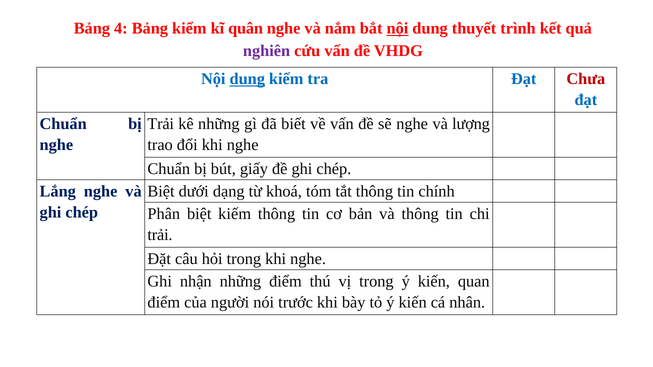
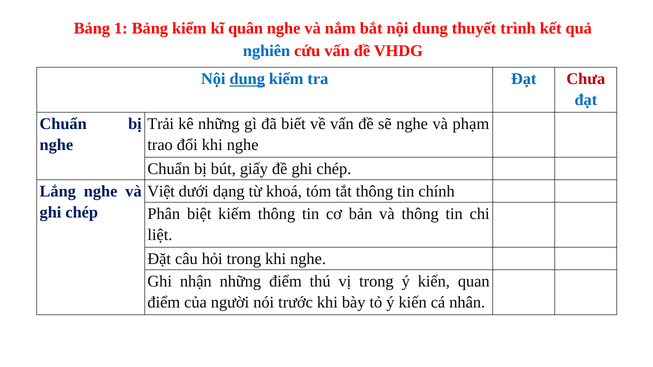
4: 4 -> 1
nội at (397, 28) underline: present -> none
nghiên colour: purple -> blue
lượng: lượng -> phạm
Biệt at (161, 192): Biệt -> Việt
trải at (160, 235): trải -> liệt
